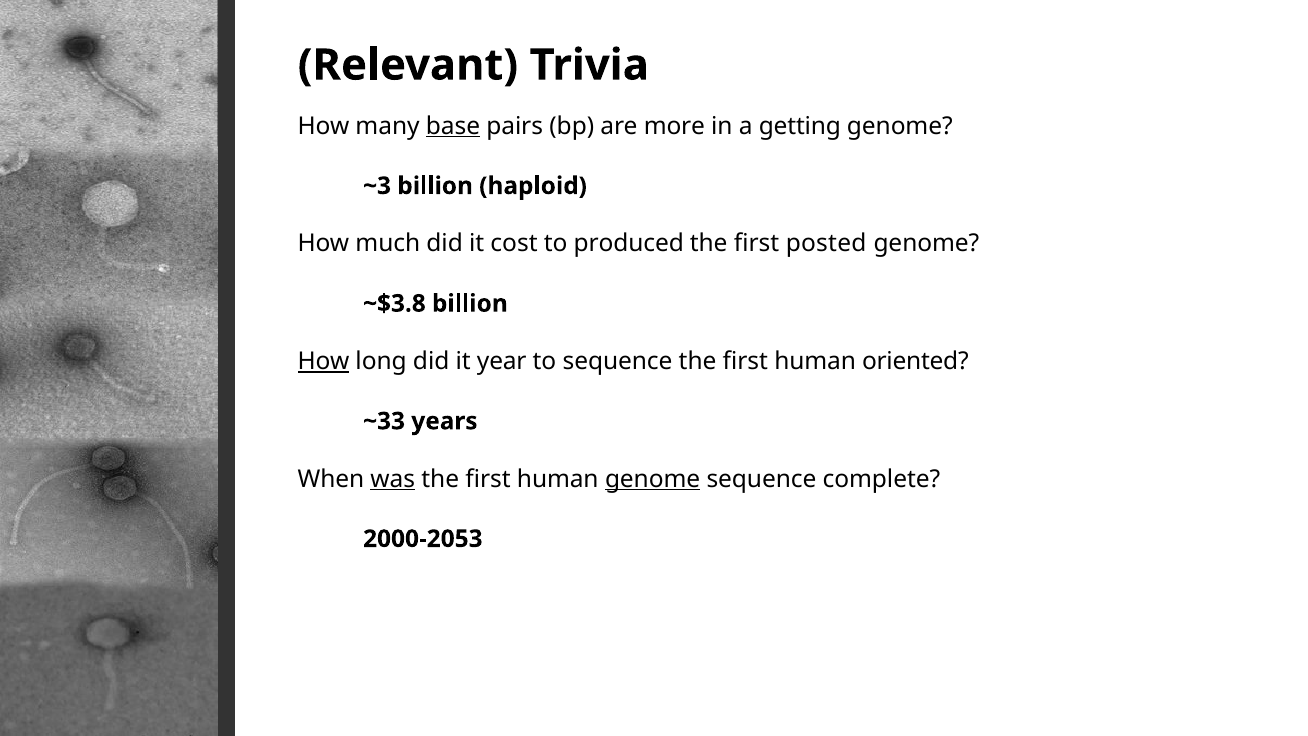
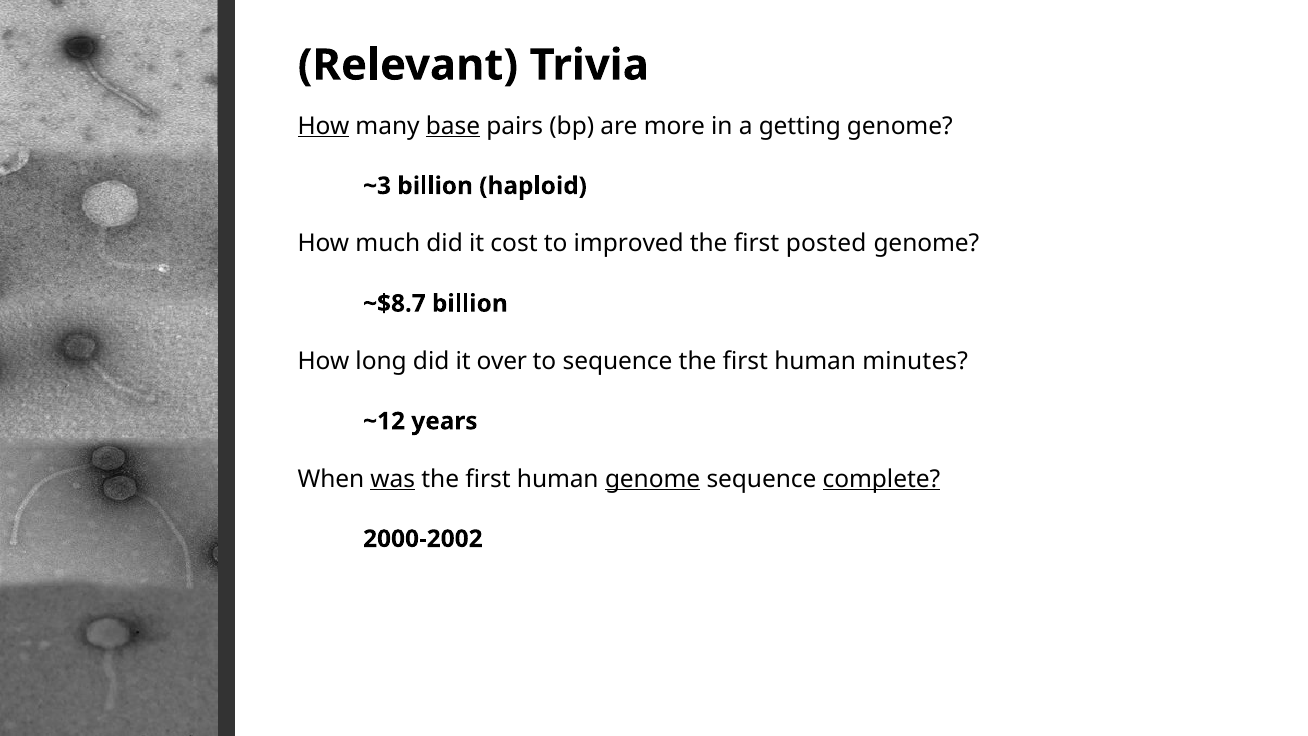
How at (324, 126) underline: none -> present
produced: produced -> improved
~$3.8: ~$3.8 -> ~$8.7
How at (324, 361) underline: present -> none
year: year -> over
oriented: oriented -> minutes
~33: ~33 -> ~12
complete underline: none -> present
2000-2053: 2000-2053 -> 2000-2002
